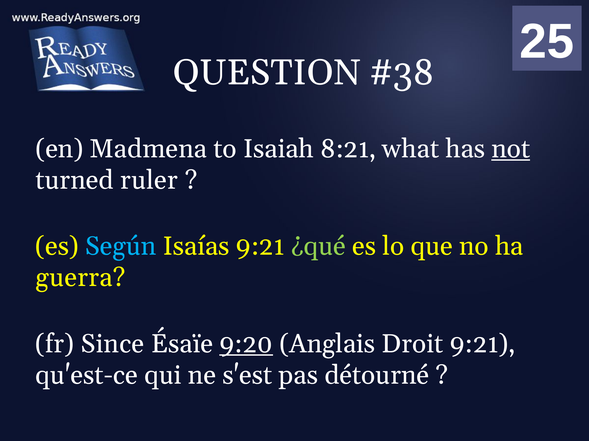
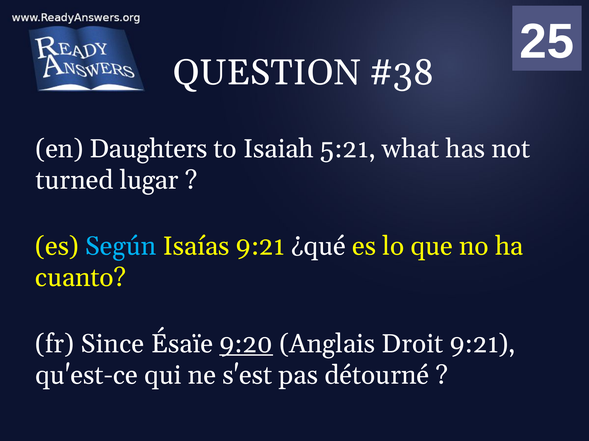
Madmena: Madmena -> Daughters
8:21: 8:21 -> 5:21
not underline: present -> none
ruler: ruler -> lugar
¿qué colour: light green -> white
guerra: guerra -> cuanto
